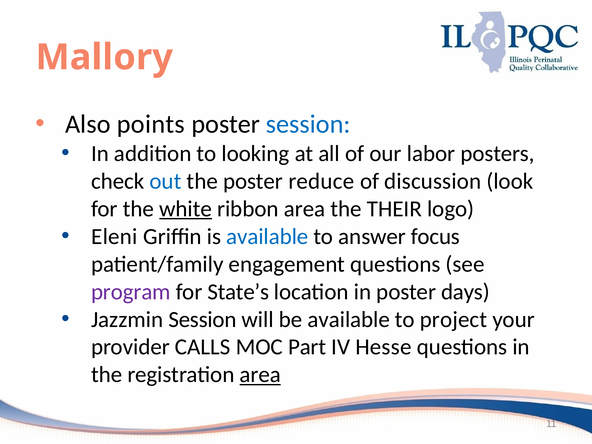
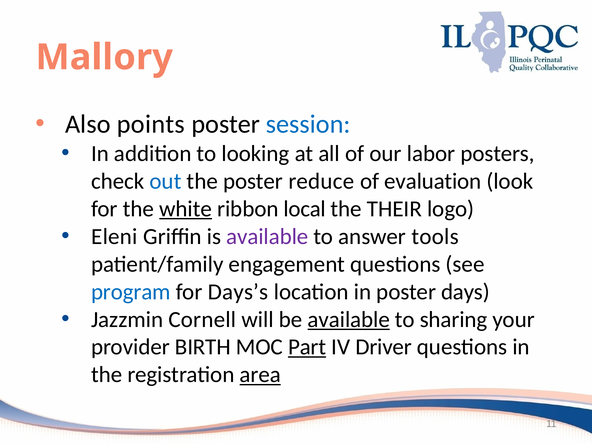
discussion: discussion -> evaluation
ribbon area: area -> local
available at (267, 236) colour: blue -> purple
focus: focus -> tools
program colour: purple -> blue
State’s: State’s -> Days’s
Jazzmin Session: Session -> Cornell
available at (349, 319) underline: none -> present
project: project -> sharing
CALLS: CALLS -> BIRTH
Part underline: none -> present
Hesse: Hesse -> Driver
